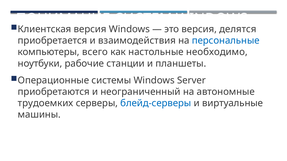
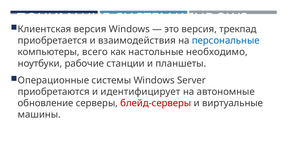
делятся: делятся -> трекпад
неограниченный: неограниченный -> идентифицирует
трудоемких: трудоемких -> обновление
блейд-серверы colour: blue -> red
